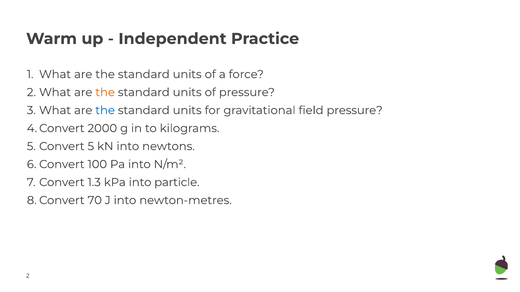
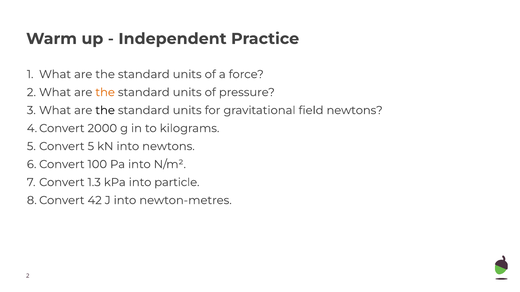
the at (105, 110) colour: blue -> black
field pressure: pressure -> newtons
70: 70 -> 42
